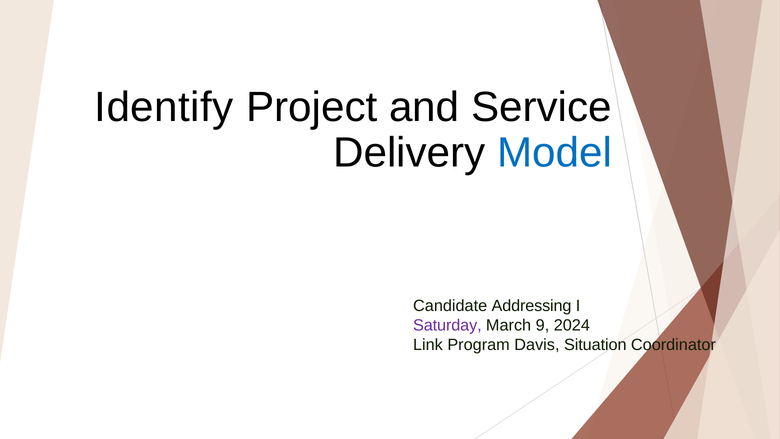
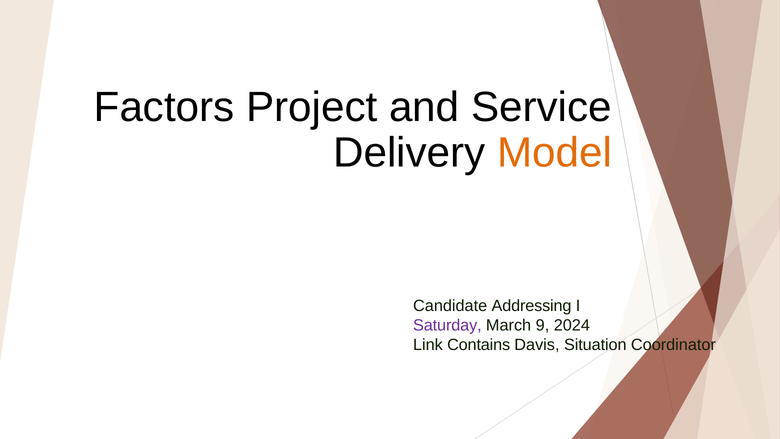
Identify: Identify -> Factors
Model colour: blue -> orange
Program: Program -> Contains
